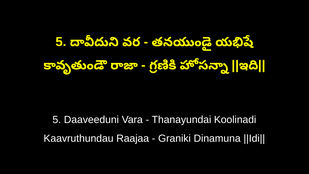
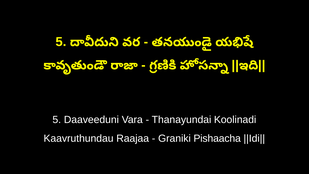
Dinamuna: Dinamuna -> Pishaacha
